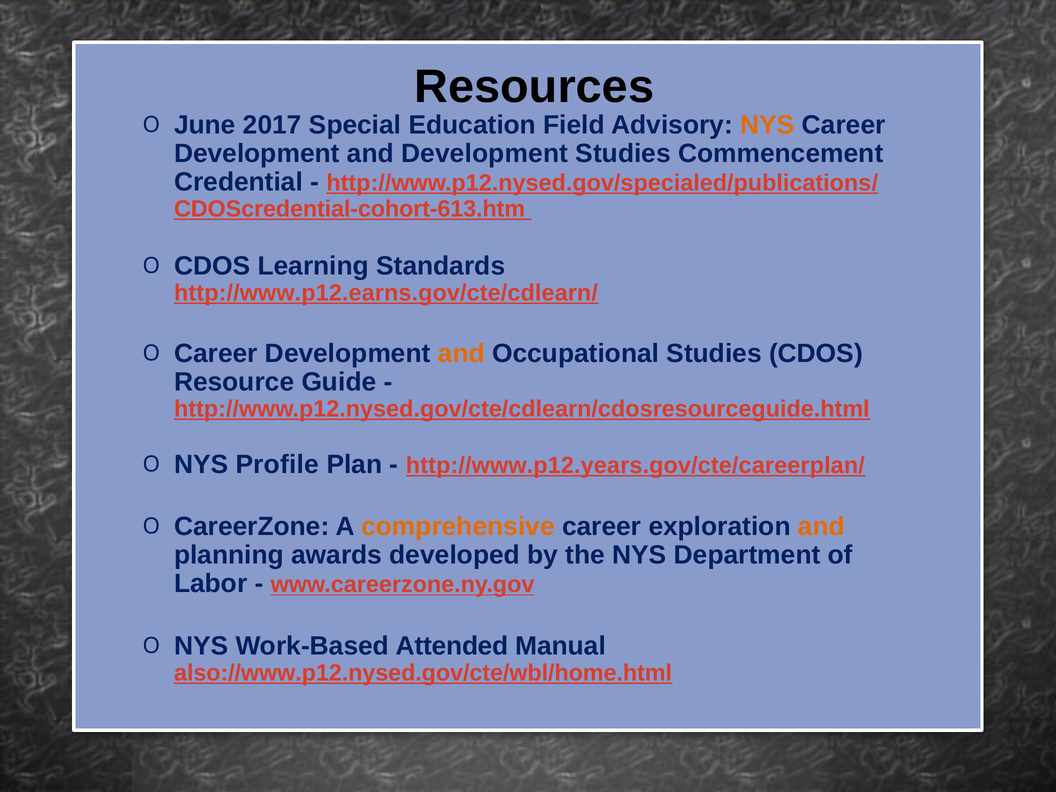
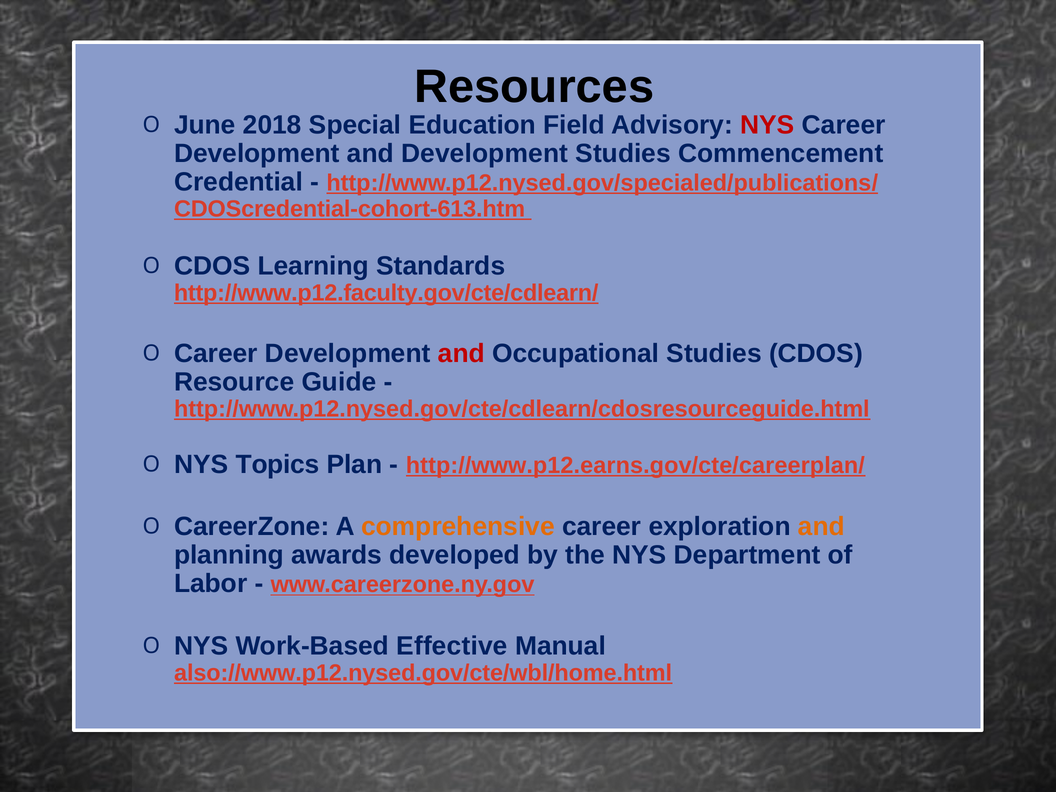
2017: 2017 -> 2018
NYS at (767, 125) colour: orange -> red
http://www.p12.earns.gov/cte/cdlearn/: http://www.p12.earns.gov/cte/cdlearn/ -> http://www.p12.faculty.gov/cte/cdlearn/
and at (461, 353) colour: orange -> red
Profile: Profile -> Topics
http://www.p12.years.gov/cte/careerplan/: http://www.p12.years.gov/cte/careerplan/ -> http://www.p12.earns.gov/cte/careerplan/
Attended: Attended -> Effective
